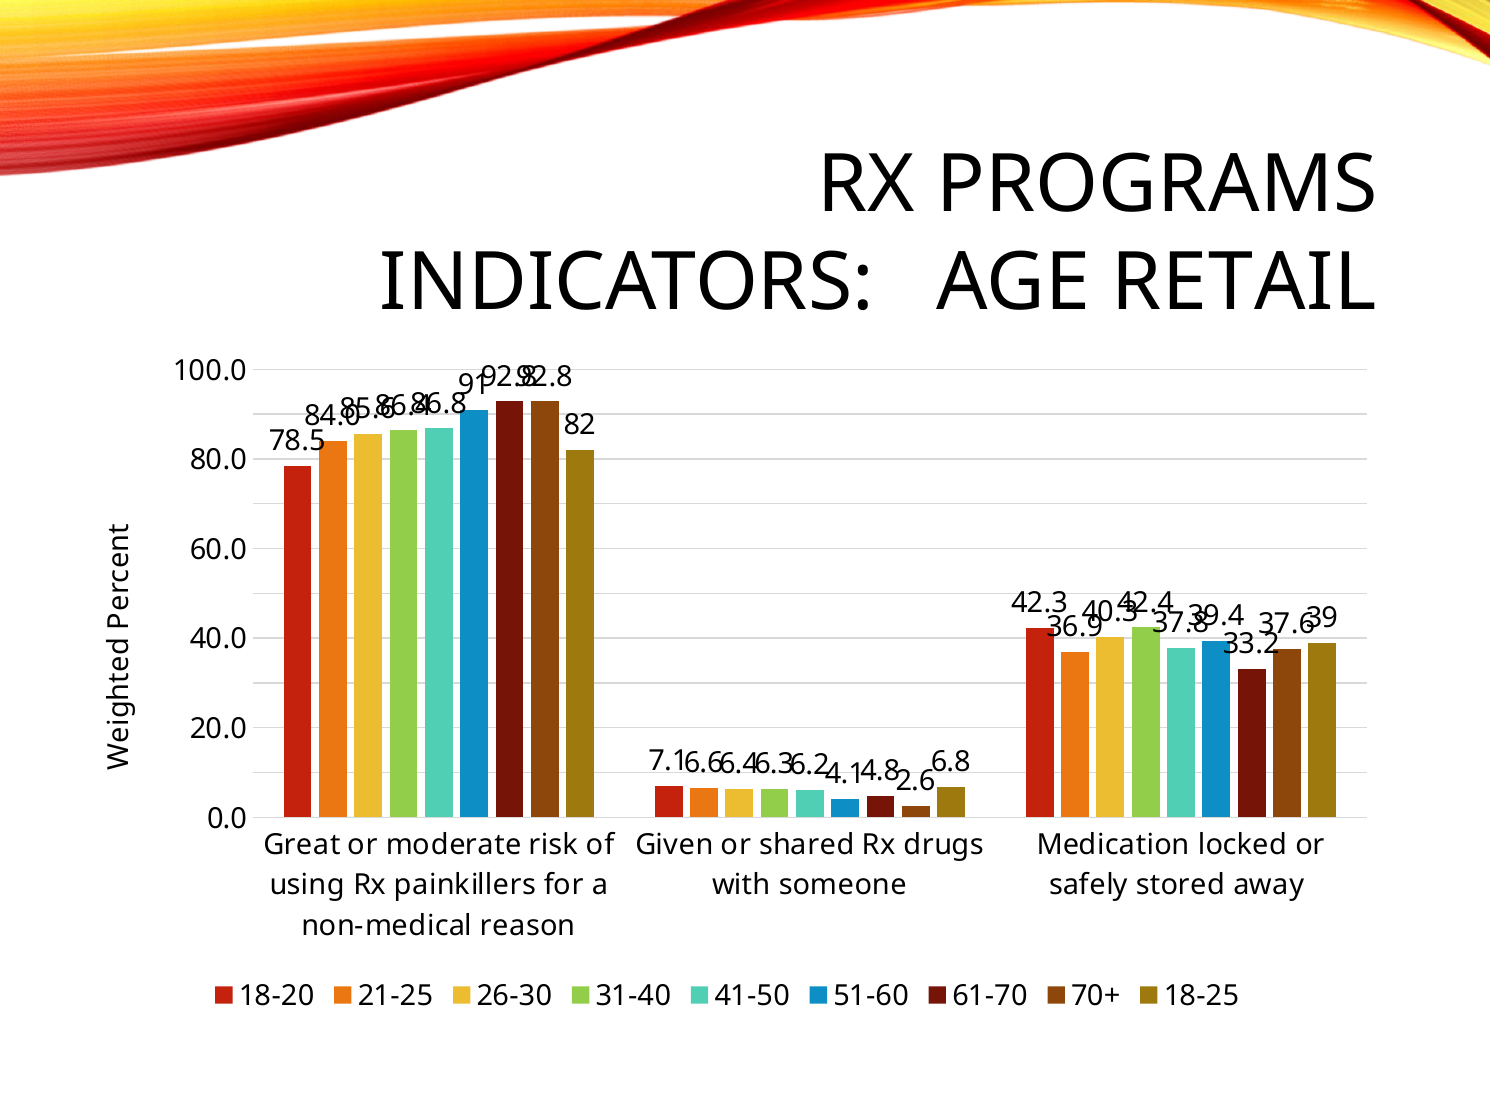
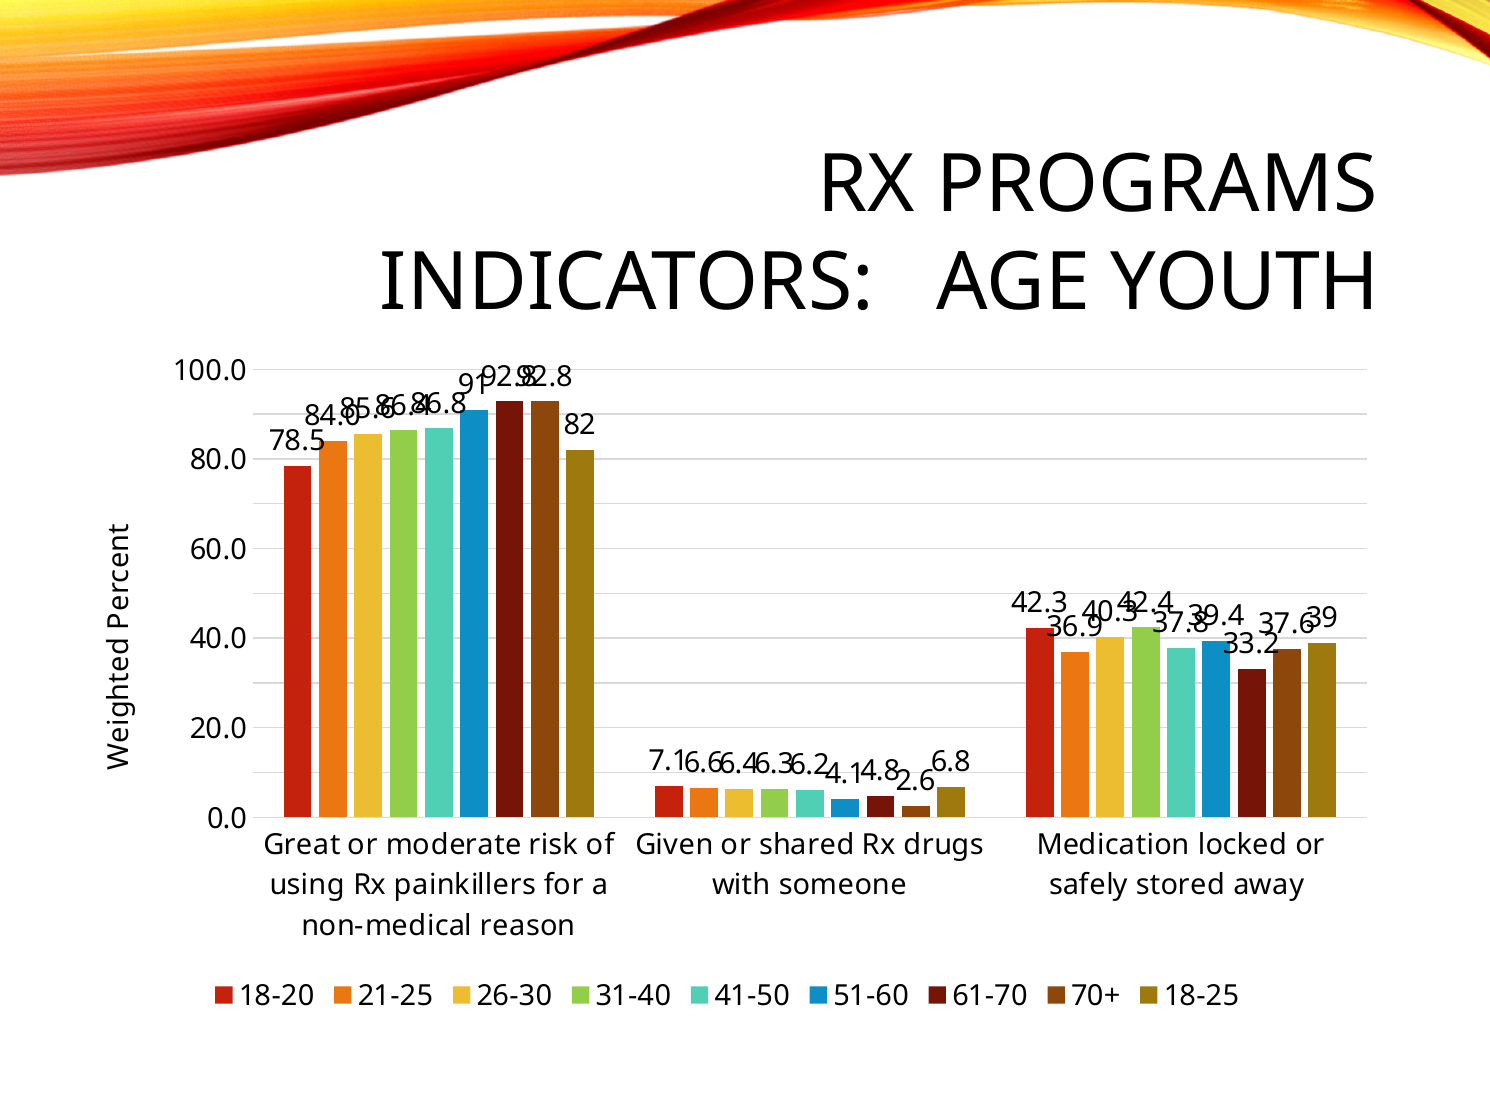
RETAIL: RETAIL -> YOUTH
